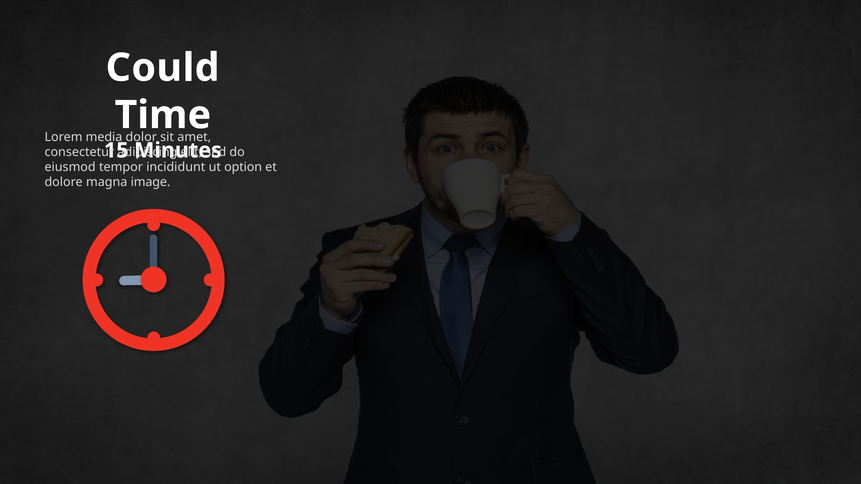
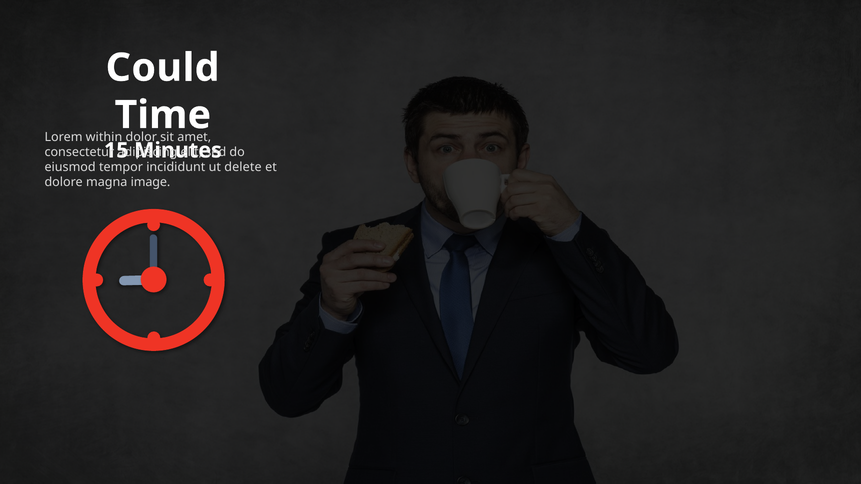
media: media -> within
option: option -> delete
